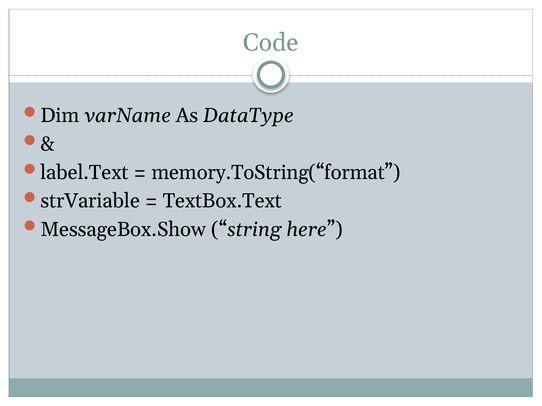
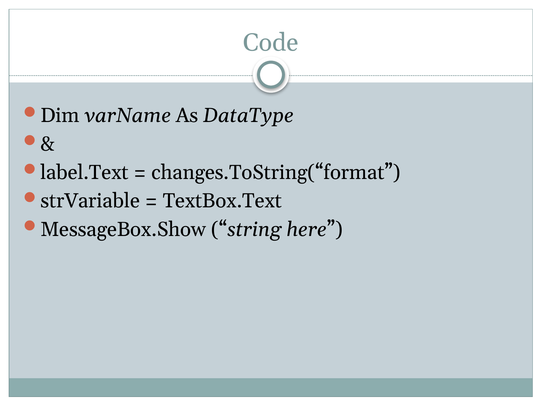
memory.ToString(“format: memory.ToString(“format -> changes.ToString(“format
